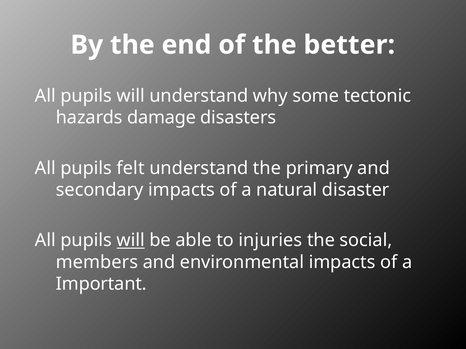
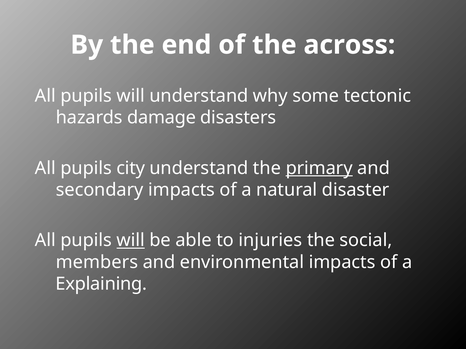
better: better -> across
felt: felt -> city
primary underline: none -> present
Important: Important -> Explaining
